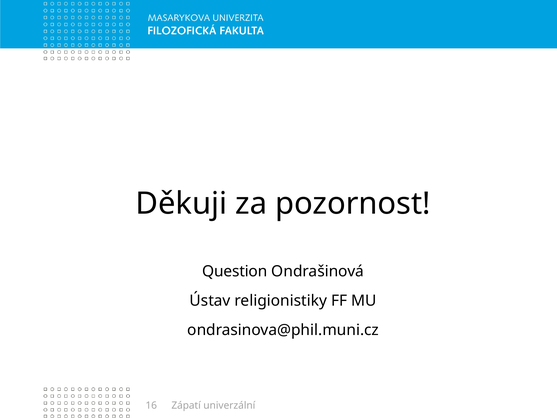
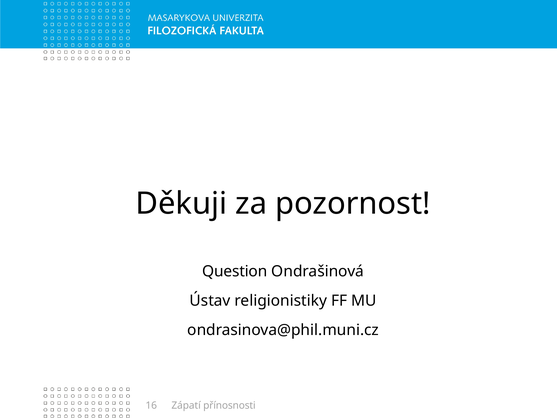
univerzální: univerzální -> přínosnosti
